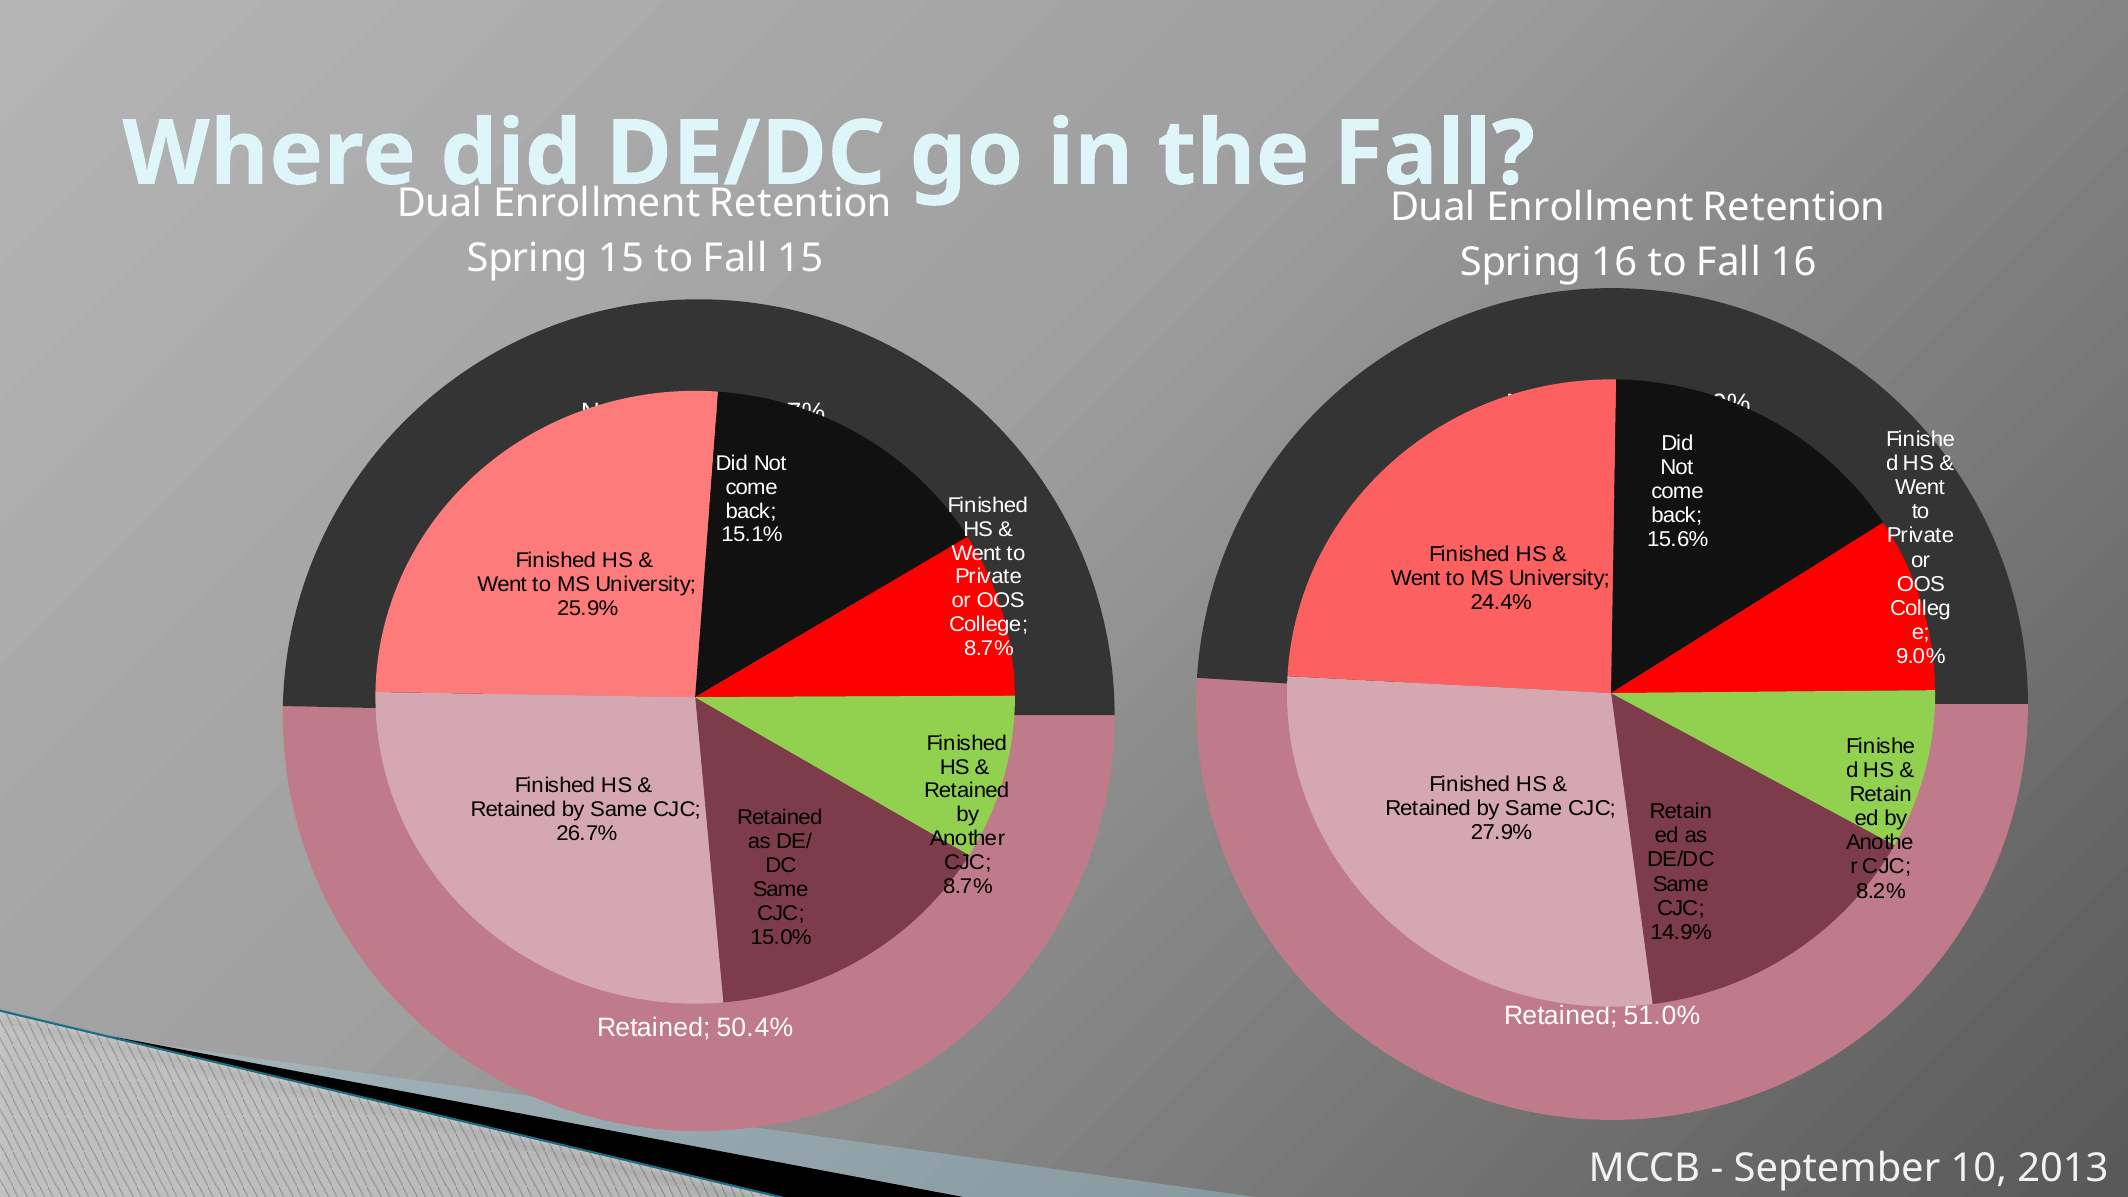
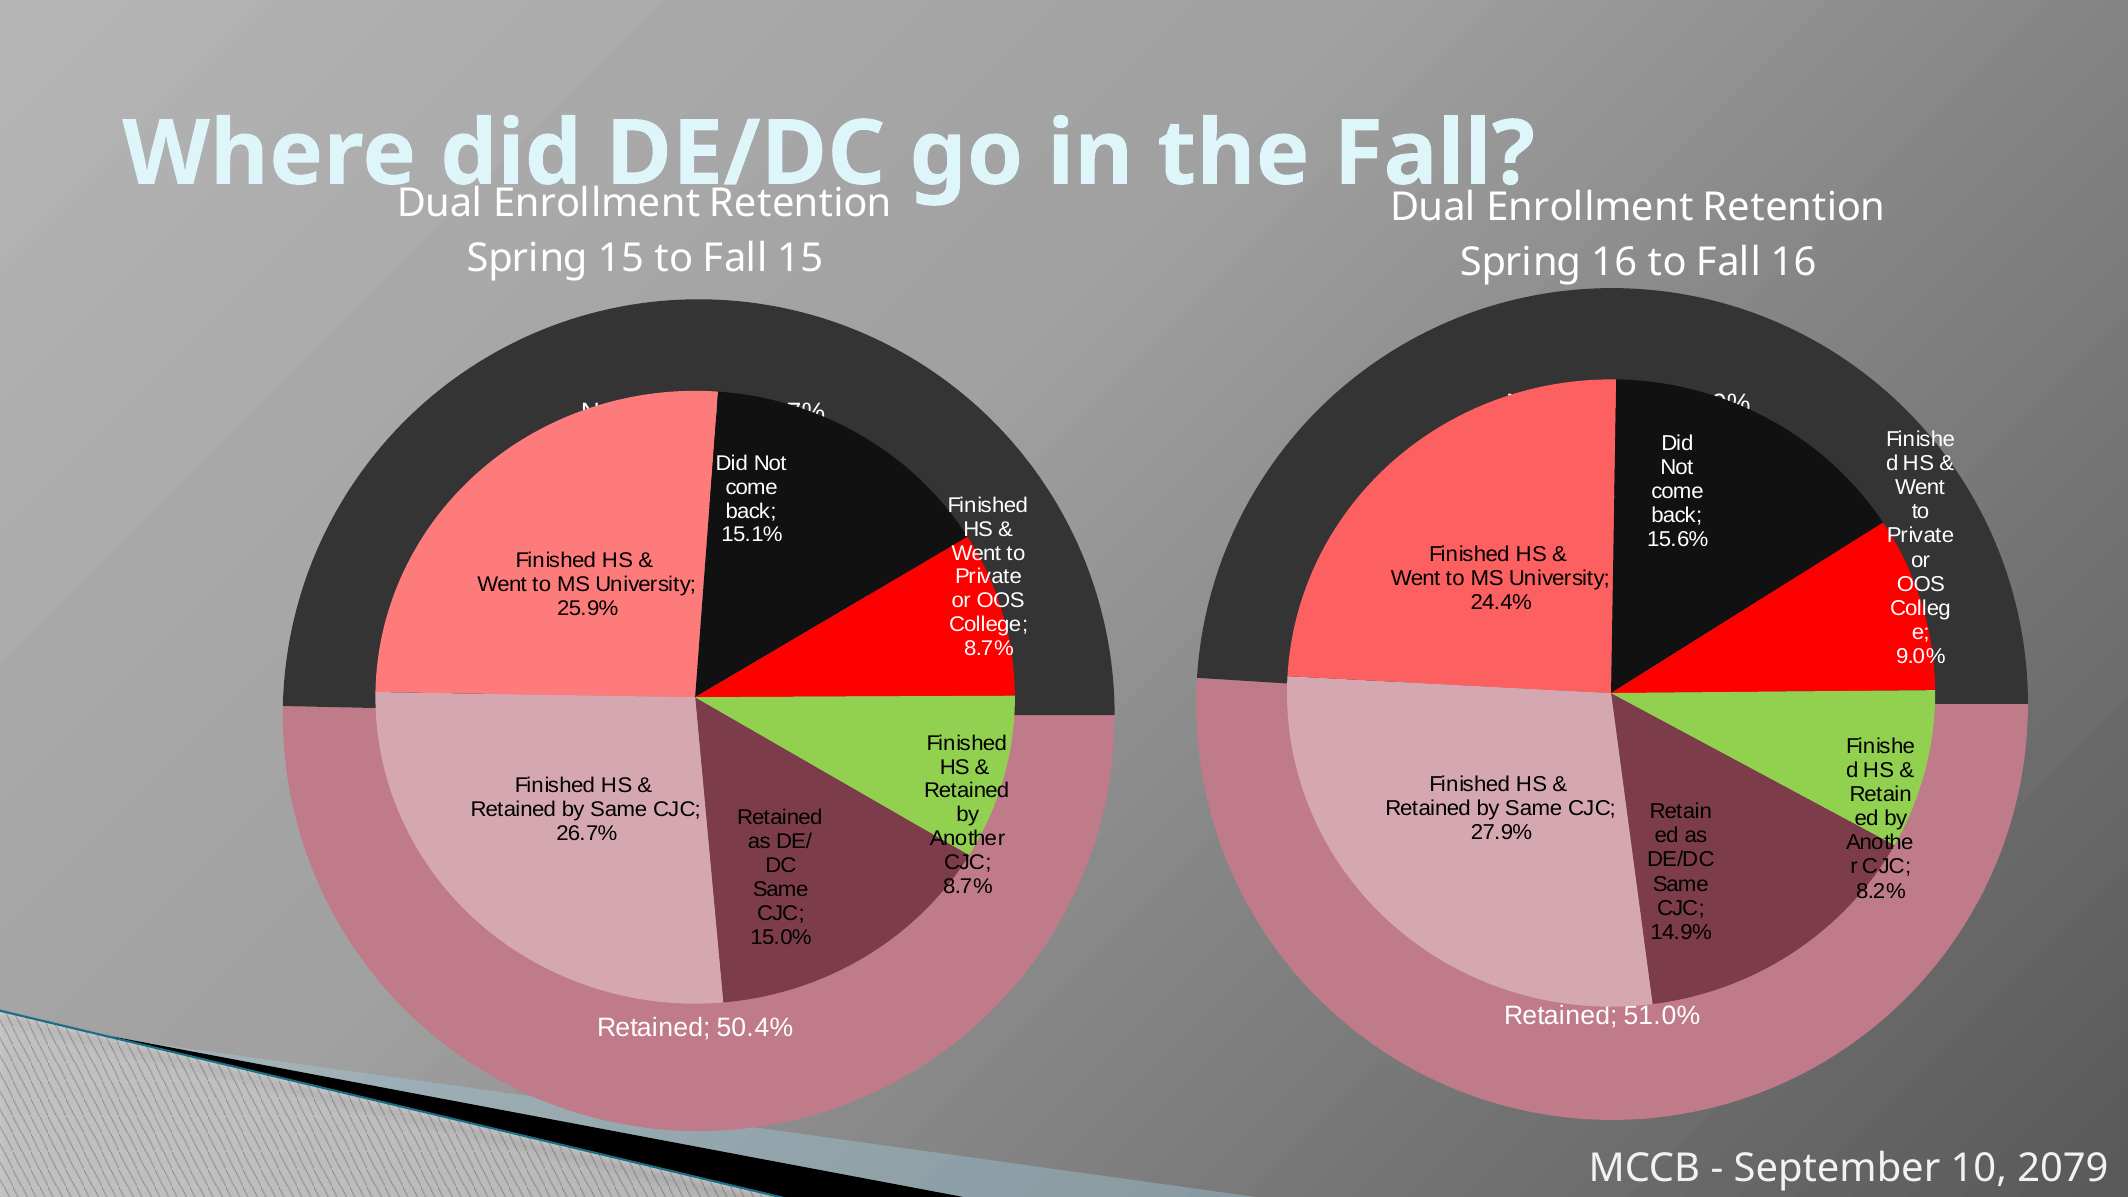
2013: 2013 -> 2079
